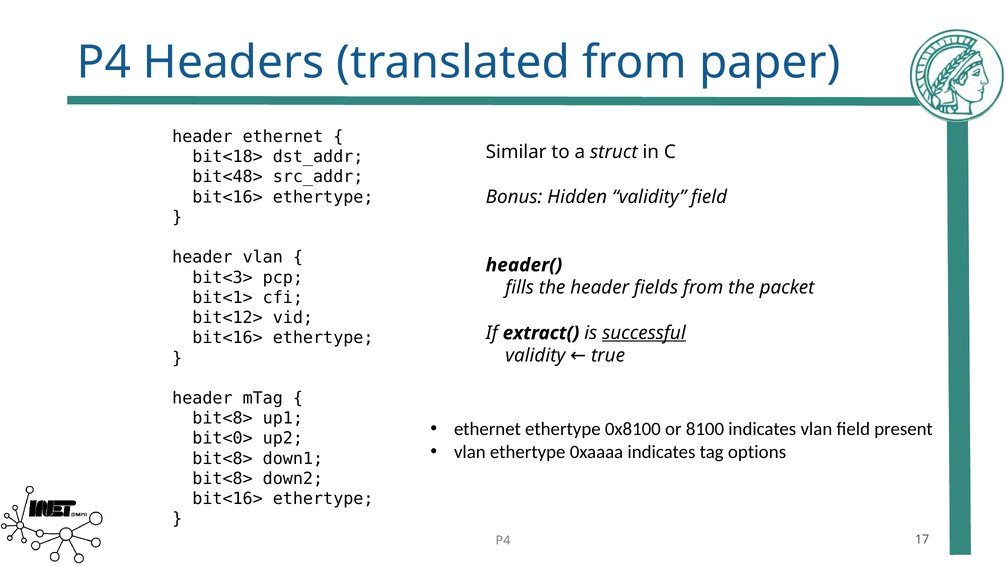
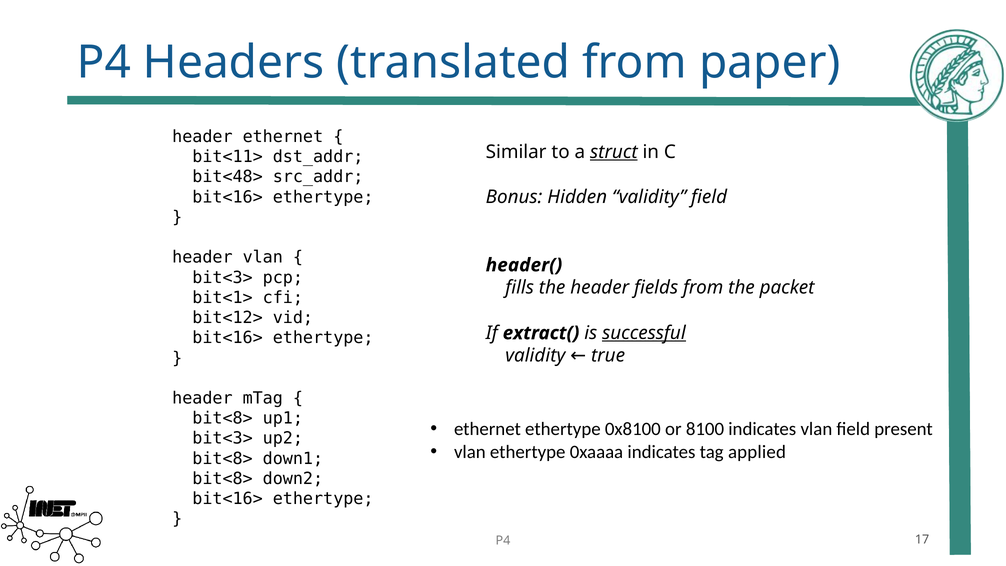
struct underline: none -> present
bit<18>: bit<18> -> bit<11>
bit<0> at (223, 438): bit<0> -> bit<3>
options: options -> applied
